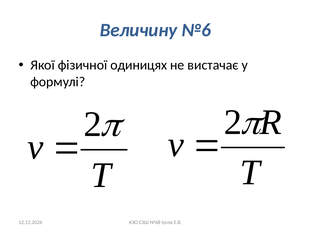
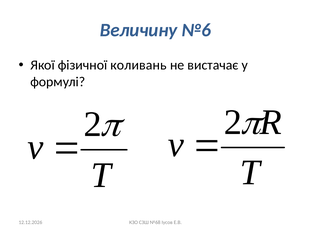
одиницях: одиницях -> коливань
